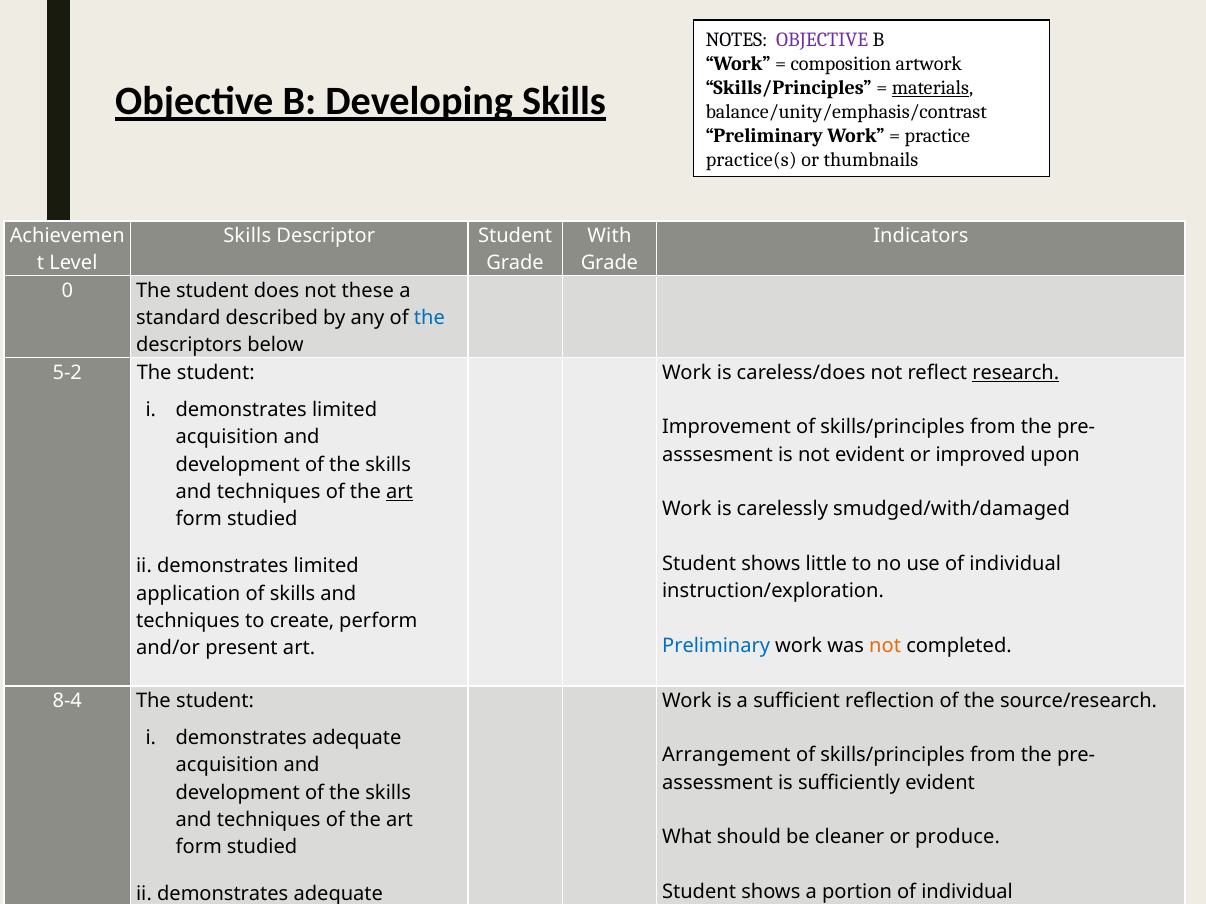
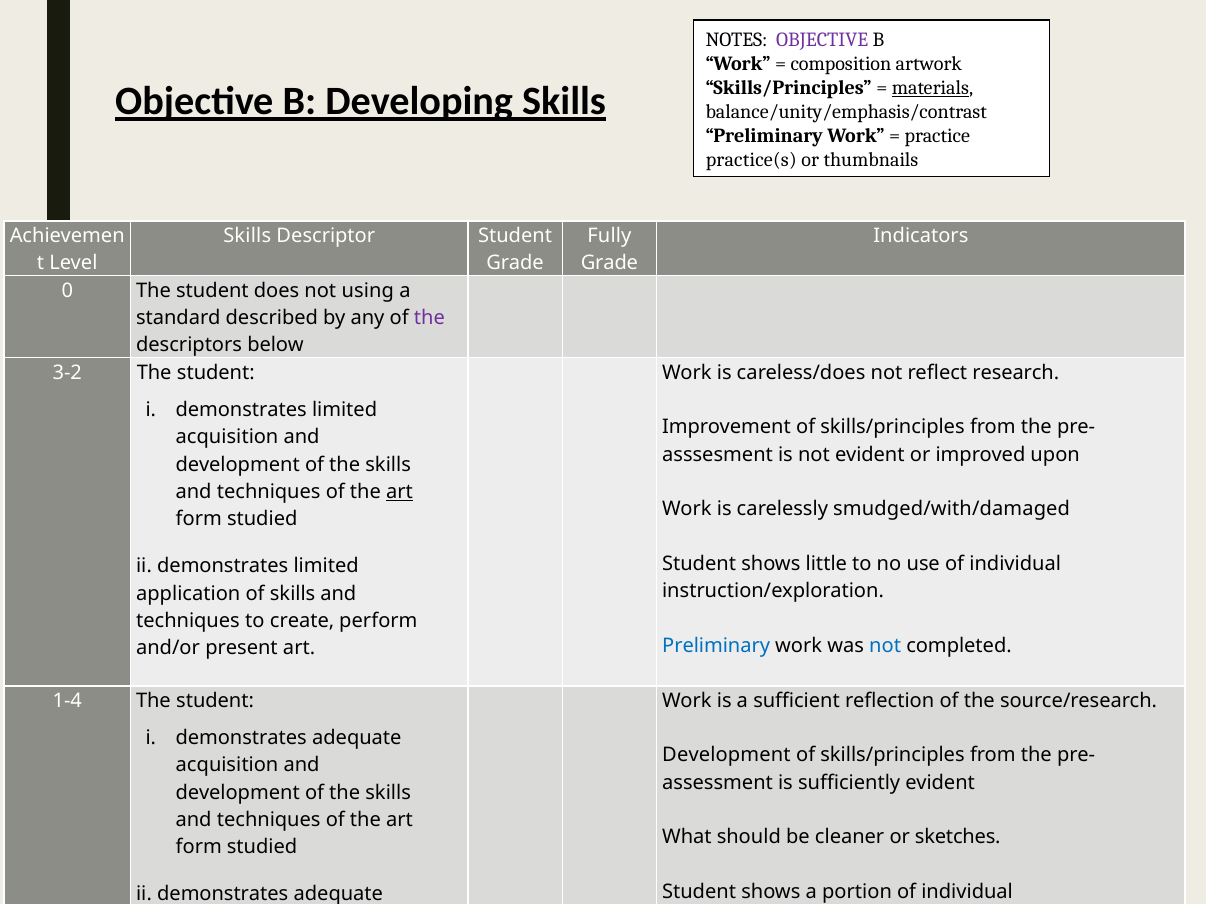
With: With -> Fully
these: these -> using
the at (429, 318) colour: blue -> purple
5-2: 5-2 -> 3-2
research underline: present -> none
not at (885, 646) colour: orange -> blue
8-4: 8-4 -> 1-4
Arrangement at (726, 756): Arrangement -> Development
produce: produce -> sketches
